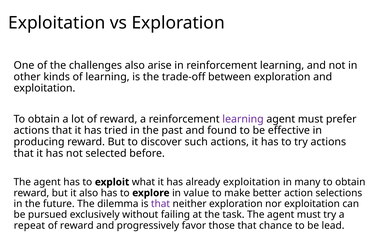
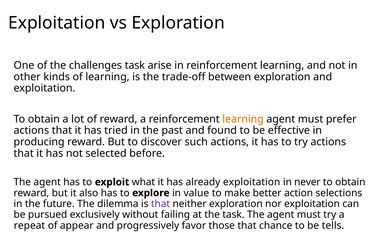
challenges also: also -> task
learning at (243, 119) colour: purple -> orange
many: many -> never
reward at (77, 225): reward -> appear
lead: lead -> tells
